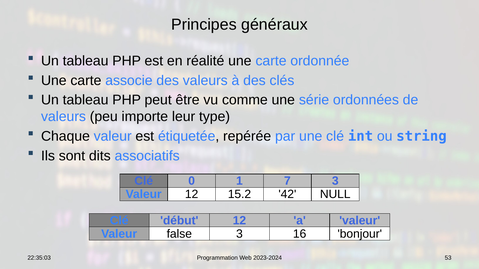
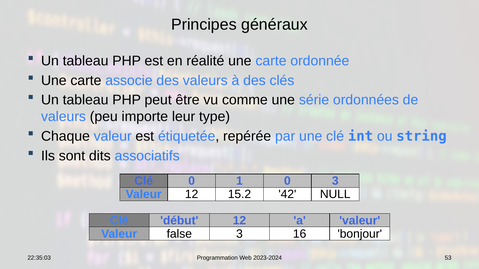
1 7: 7 -> 0
